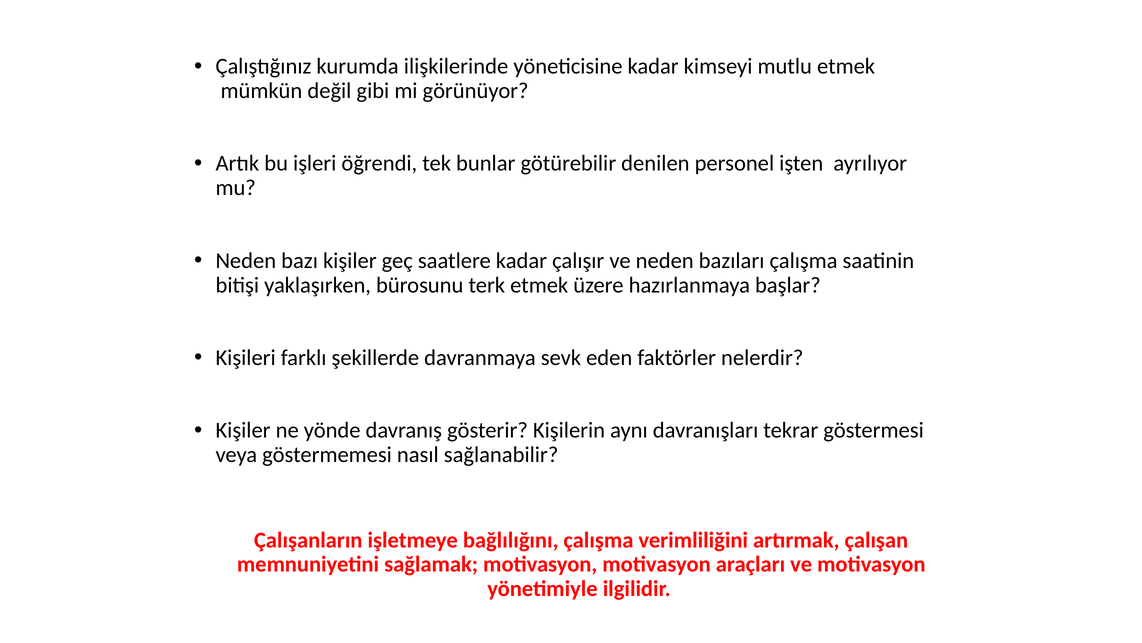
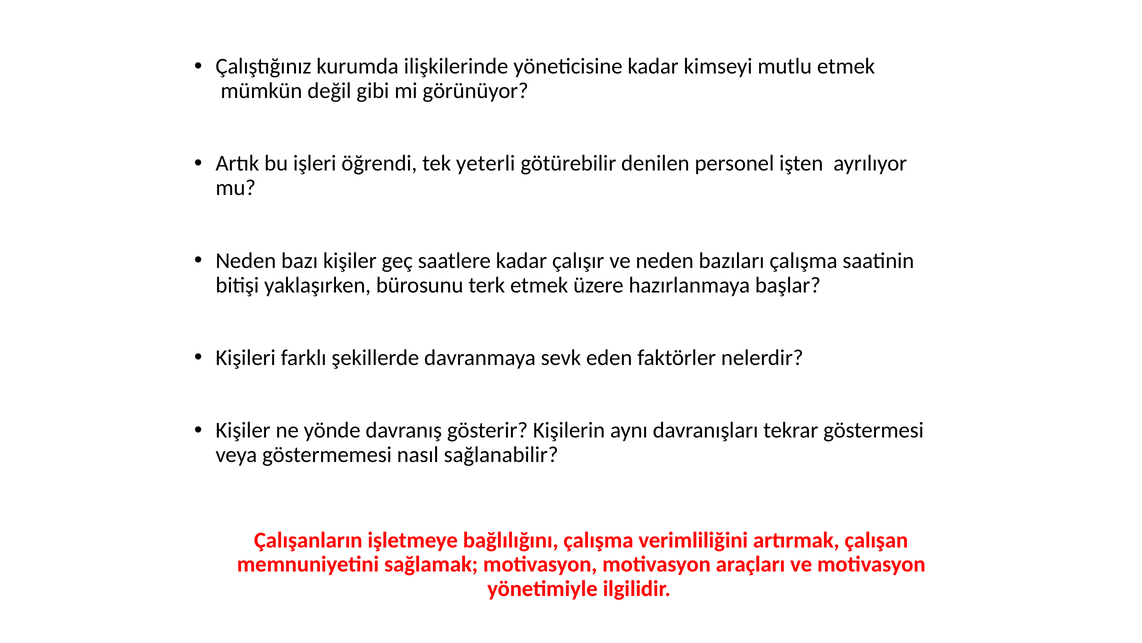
bunlar: bunlar -> yeterli
